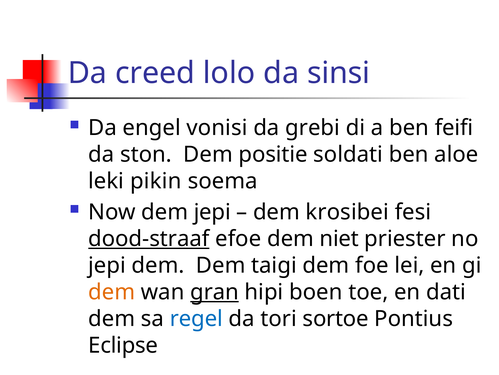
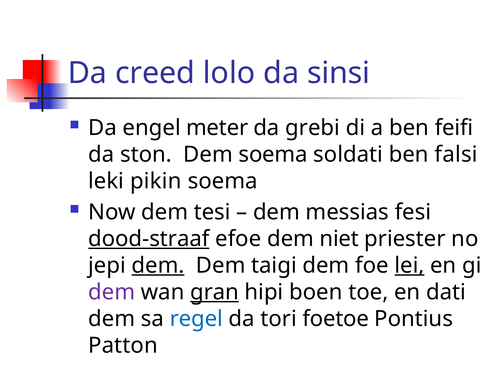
vonisi: vonisi -> meter
Dem positie: positie -> soema
aloe: aloe -> falsi
dem jepi: jepi -> tesi
krosibei: krosibei -> messias
dem at (158, 265) underline: none -> present
lei underline: none -> present
dem at (112, 292) colour: orange -> purple
sortoe: sortoe -> foetoe
Eclipse: Eclipse -> Patton
